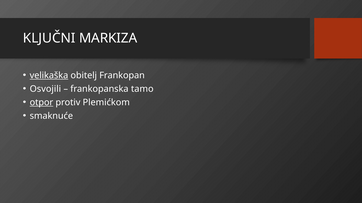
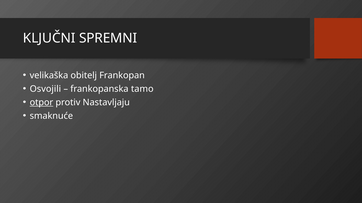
MARKIZA: MARKIZA -> SPREMNI
velikaška underline: present -> none
Plemićkom: Plemićkom -> Nastavljaju
